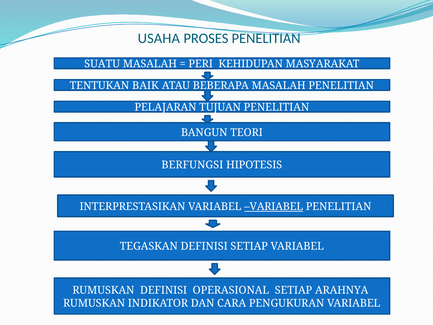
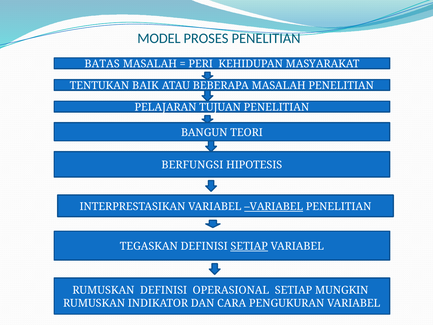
USAHA: USAHA -> MODEL
SUATU: SUATU -> BATAS
SETIAP at (249, 246) underline: none -> present
ARAHNYA: ARAHNYA -> MUNGKIN
